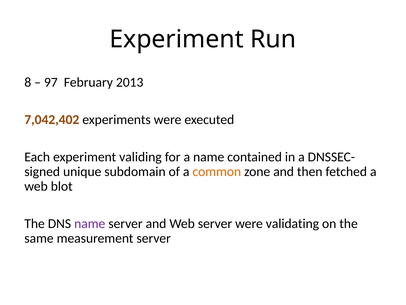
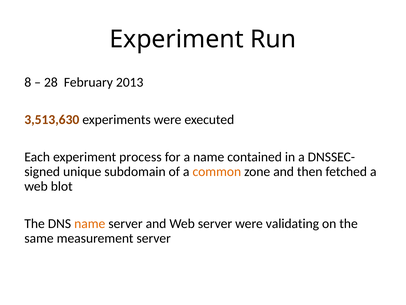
97: 97 -> 28
7,042,402: 7,042,402 -> 3,513,630
validing: validing -> process
name at (90, 223) colour: purple -> orange
